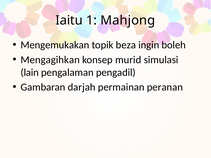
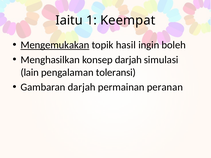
Mahjong: Mahjong -> Keempat
Mengemukakan underline: none -> present
beza: beza -> hasil
Mengagihkan: Mengagihkan -> Menghasilkan
konsep murid: murid -> darjah
pengadil: pengadil -> toleransi
